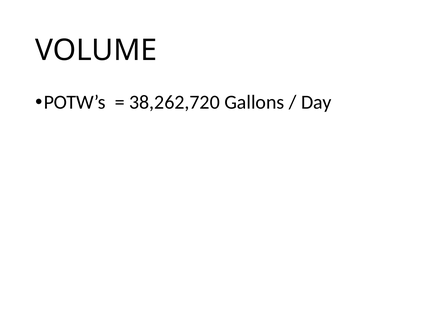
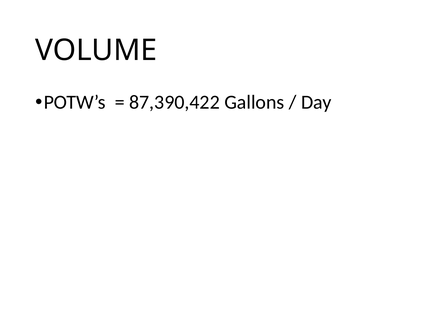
38,262,720: 38,262,720 -> 87,390,422
